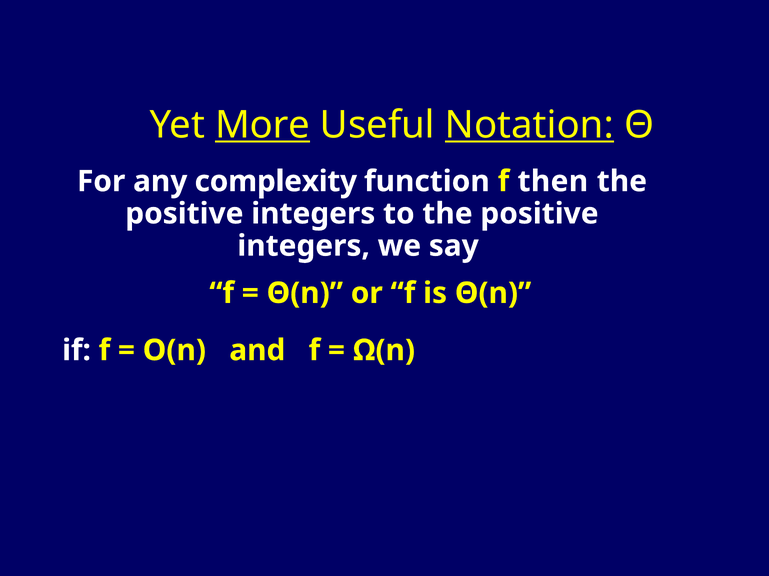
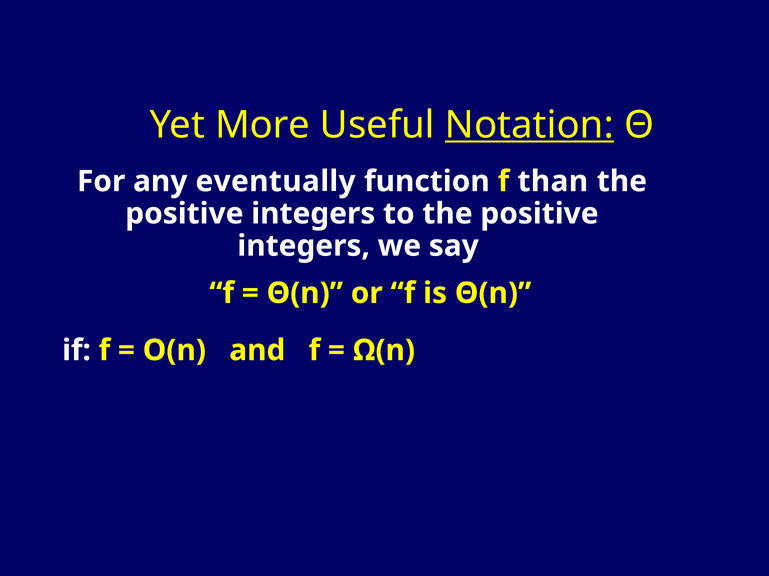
More underline: present -> none
complexity: complexity -> eventually
then: then -> than
